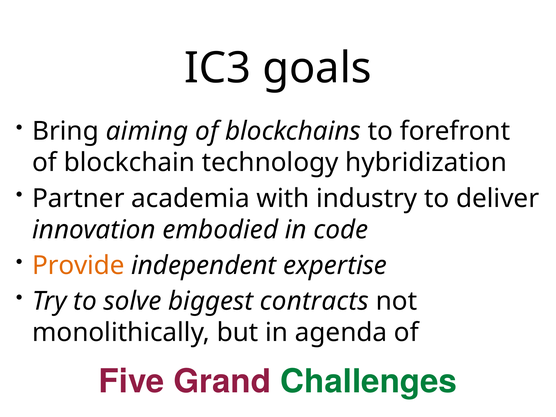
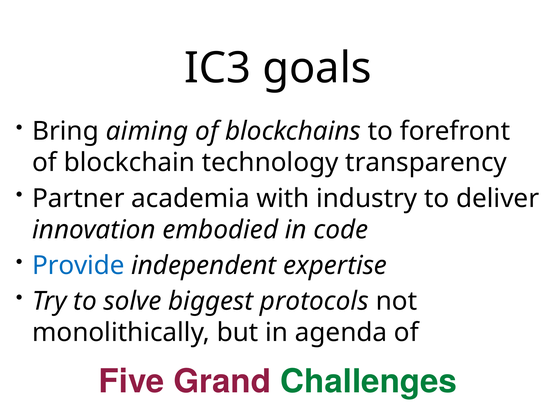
hybridization: hybridization -> transparency
Provide colour: orange -> blue
contracts: contracts -> protocols
